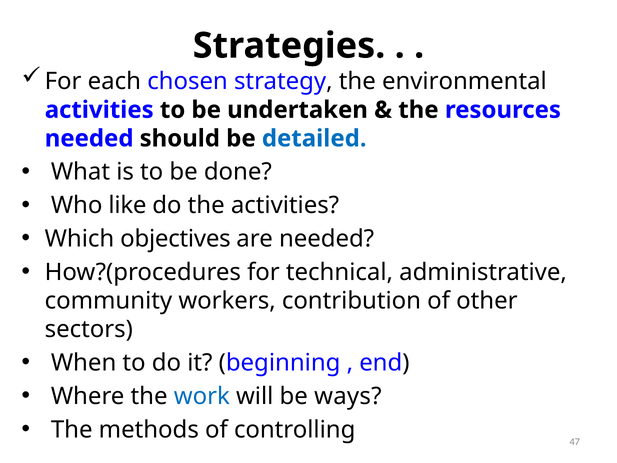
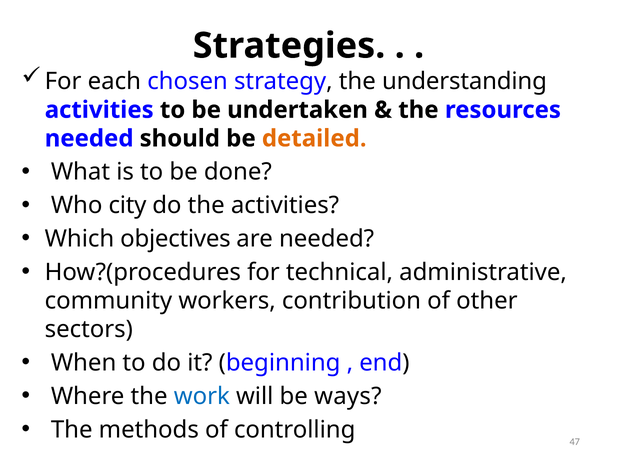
environmental: environmental -> understanding
detailed colour: blue -> orange
like: like -> city
